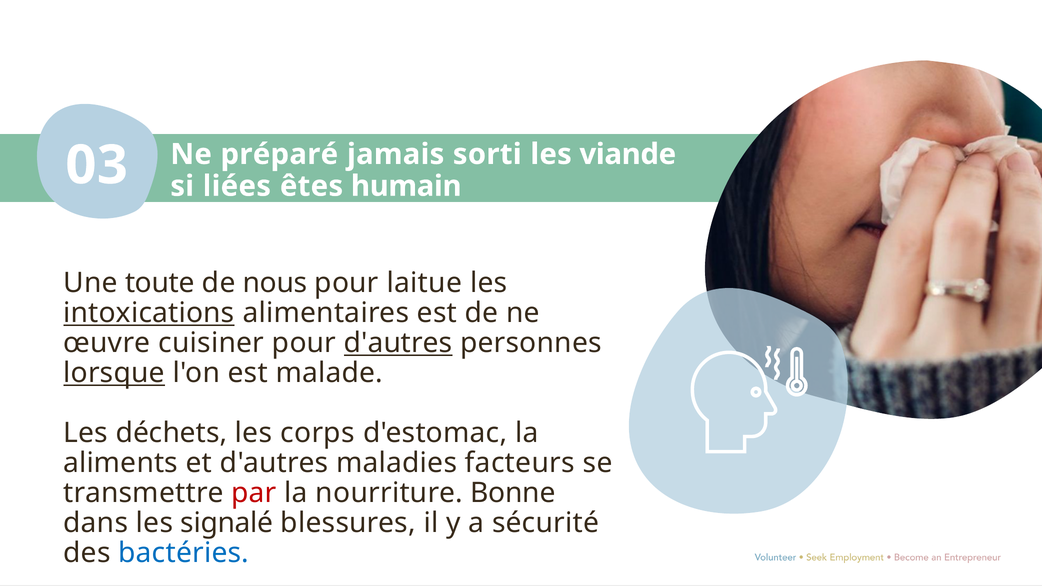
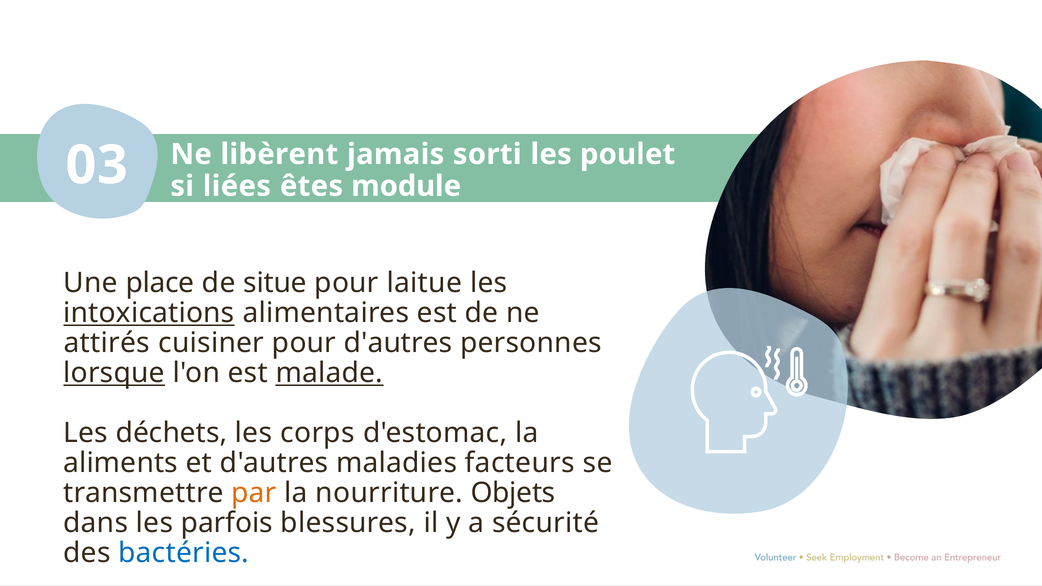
préparé: préparé -> libèrent
viande: viande -> poulet
humain: humain -> module
toute: toute -> place
nous: nous -> situe
œuvre: œuvre -> attirés
d'autres at (398, 343) underline: present -> none
malade underline: none -> present
par colour: red -> orange
Bonne: Bonne -> Objets
signalé: signalé -> parfois
